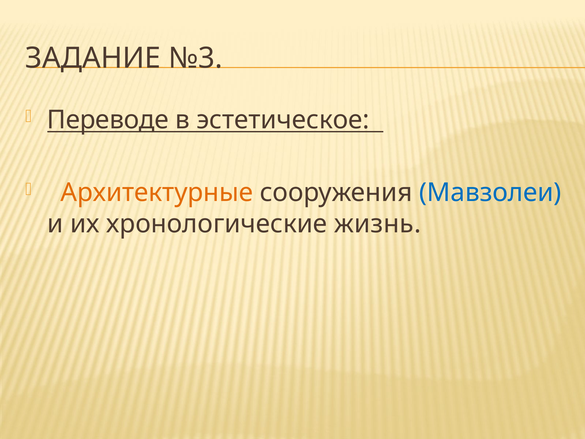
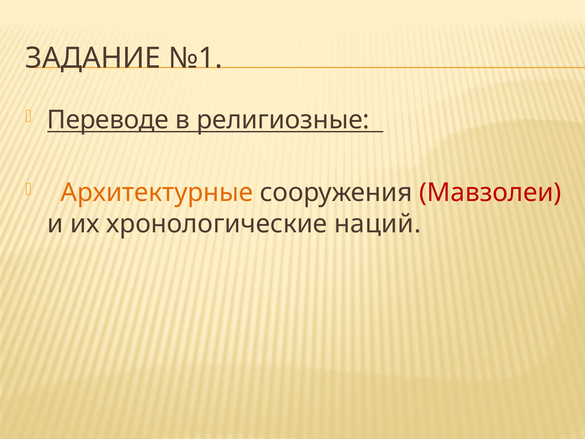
№3: №3 -> №1
эстетическое: эстетическое -> религиозные
Мавзолеи colour: blue -> red
жизнь: жизнь -> наций
